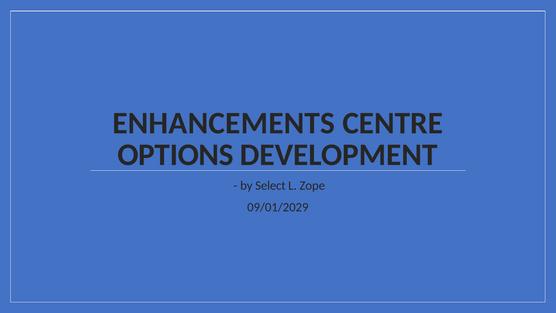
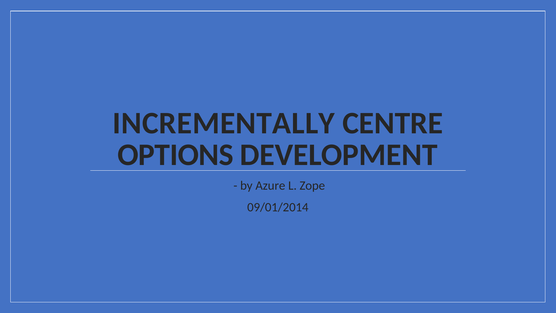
ENHANCEMENTS: ENHANCEMENTS -> INCREMENTALLY
Select: Select -> Azure
09/01/2029: 09/01/2029 -> 09/01/2014
